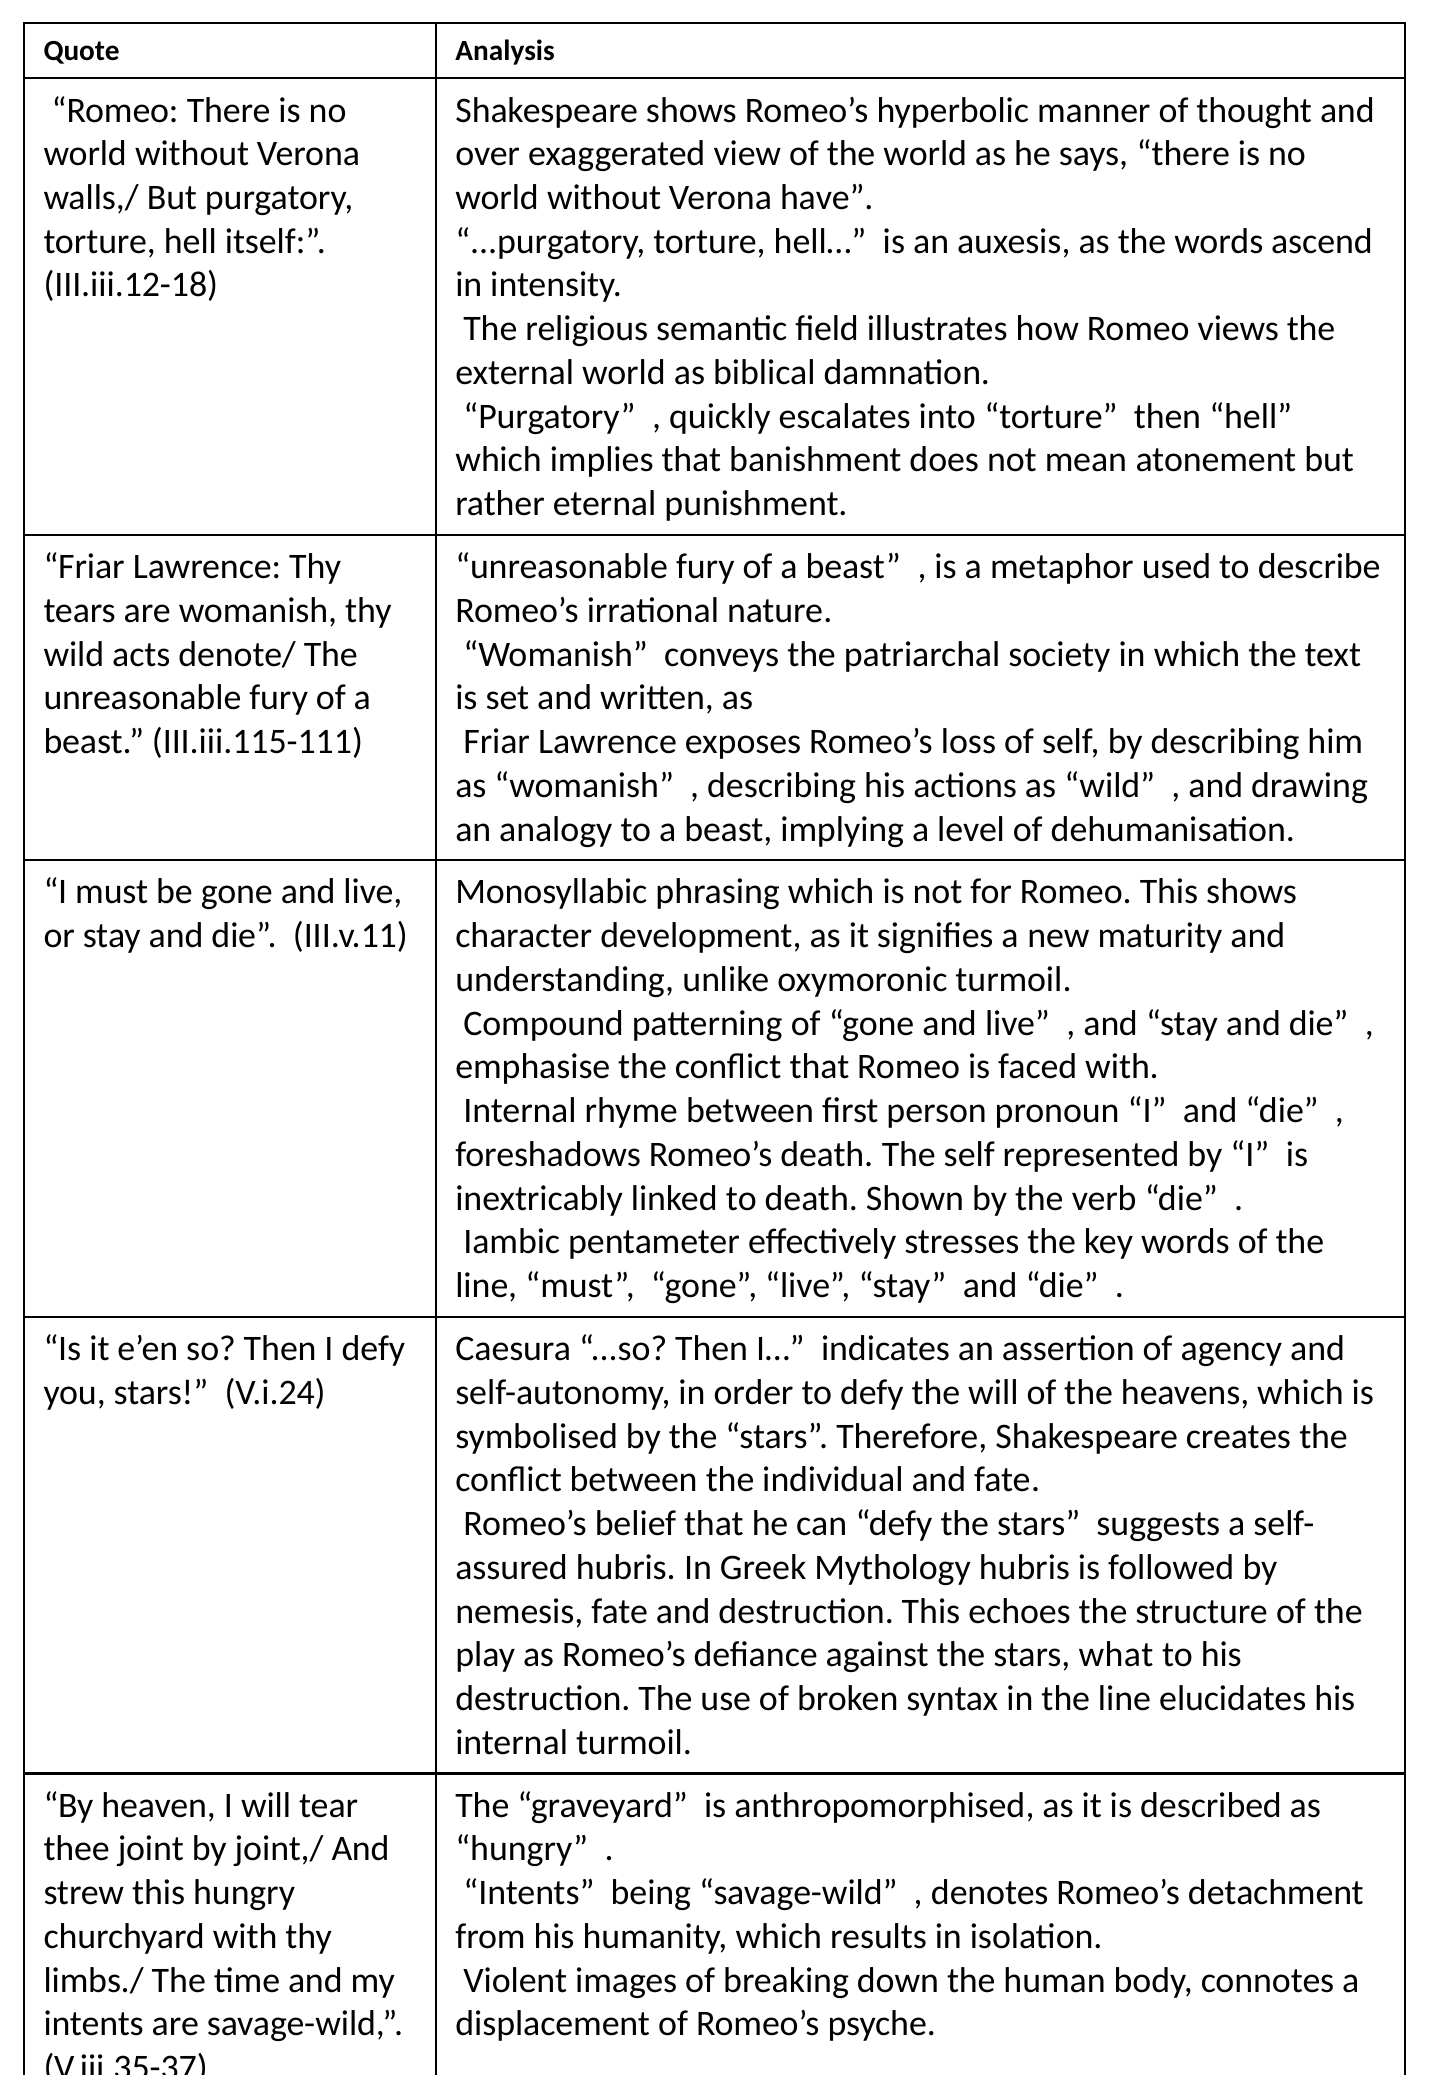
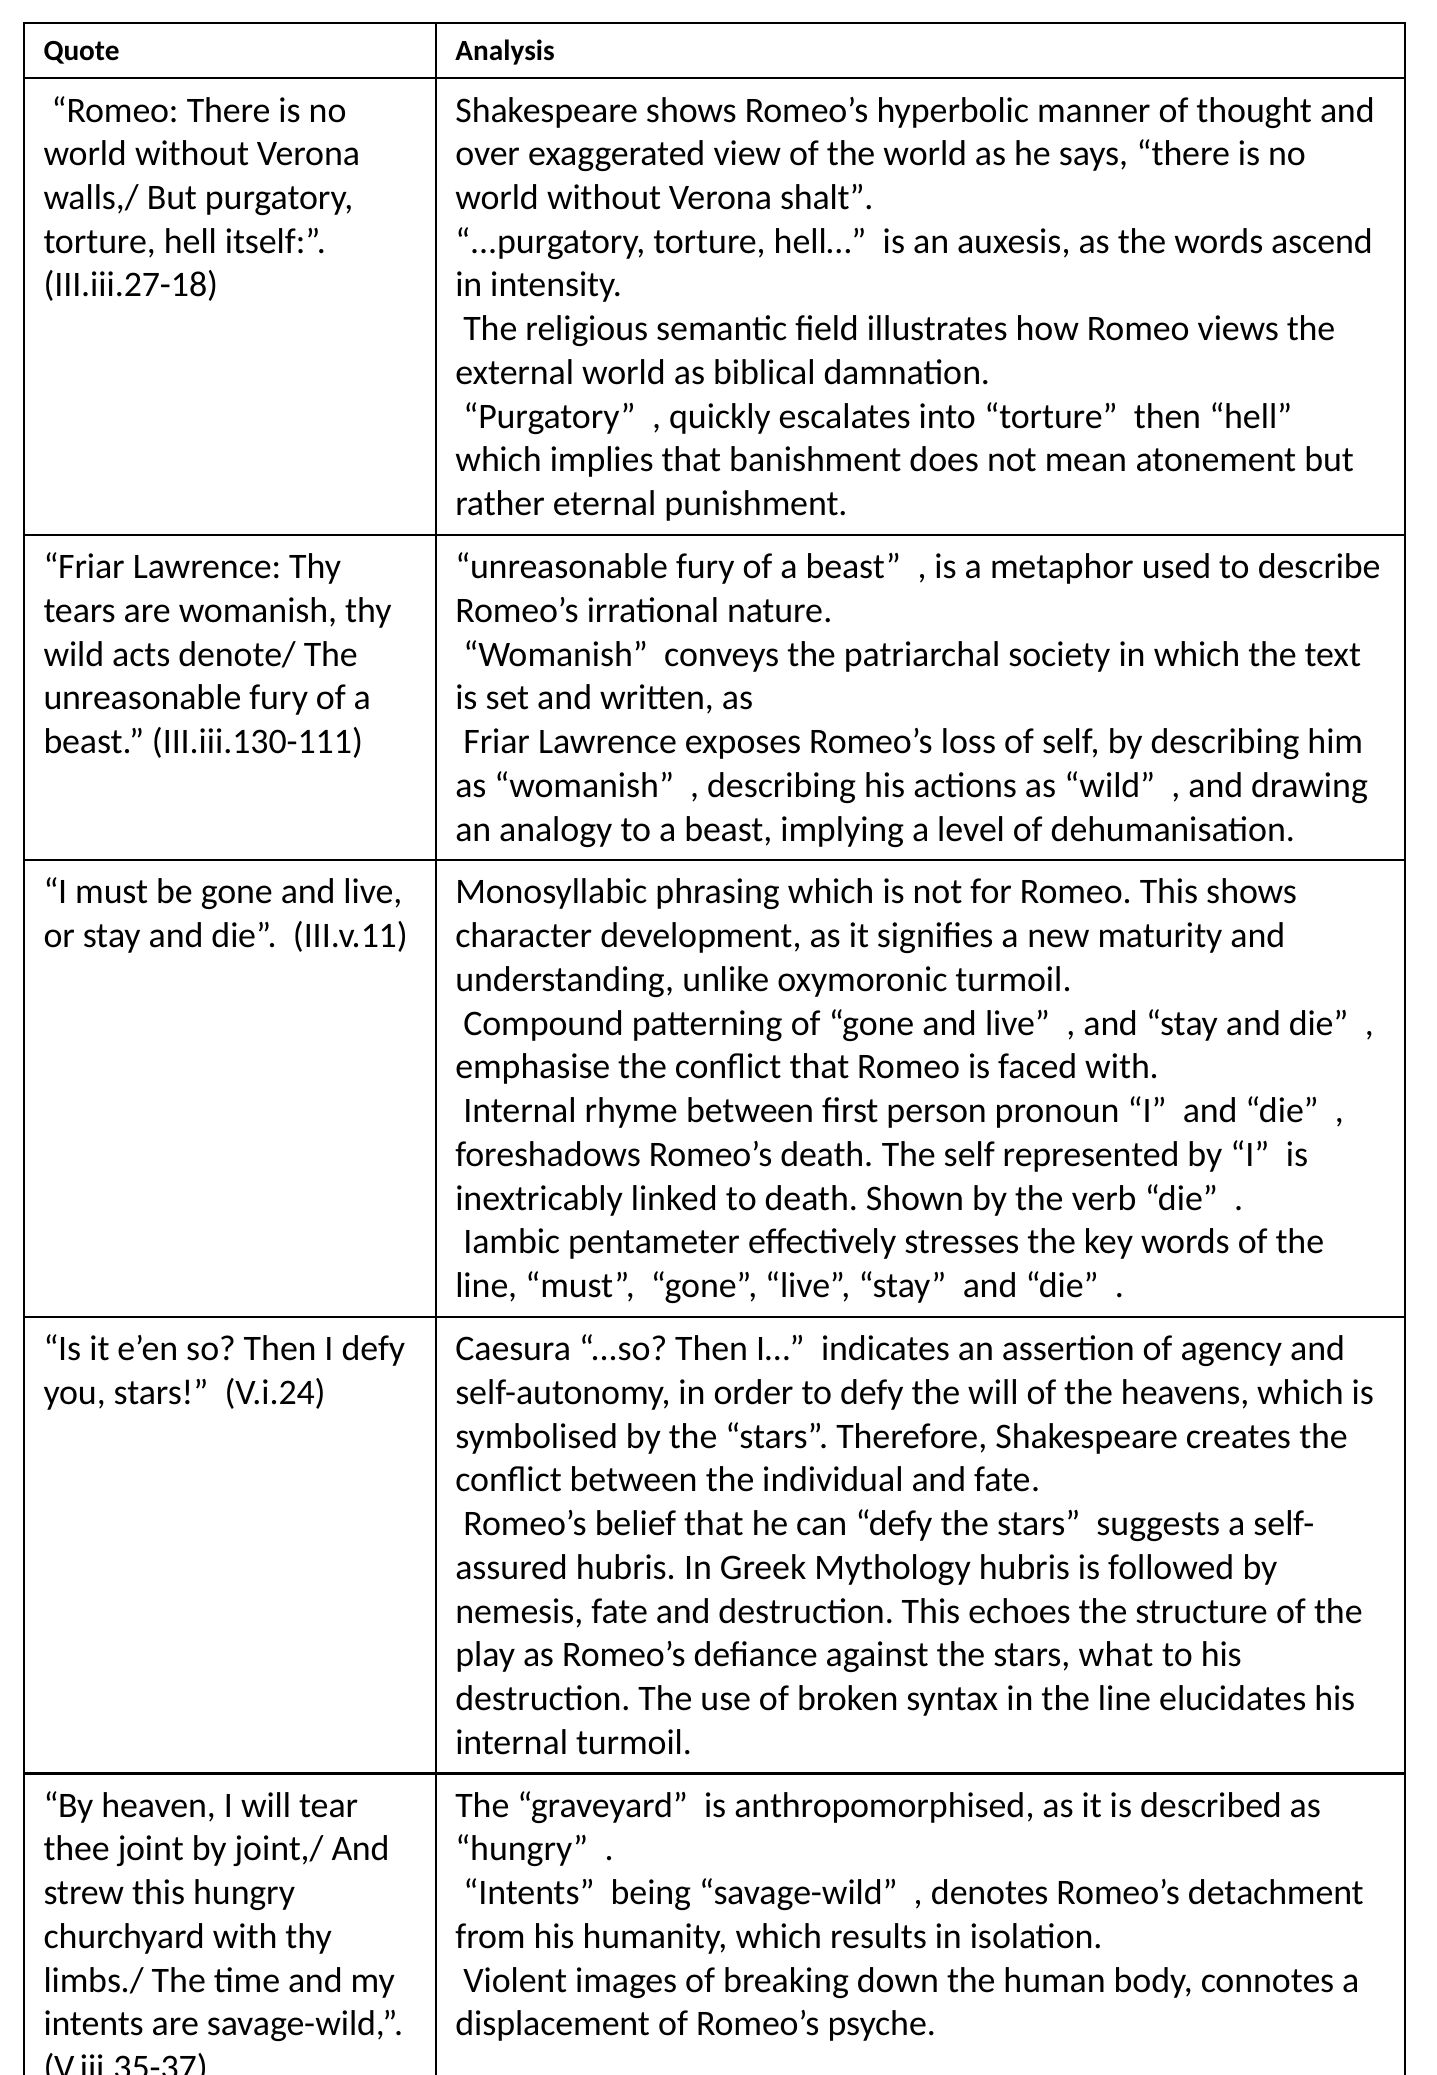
have: have -> shalt
III.iii.12-18: III.iii.12-18 -> III.iii.27-18
III.iii.115-111: III.iii.115-111 -> III.iii.130-111
